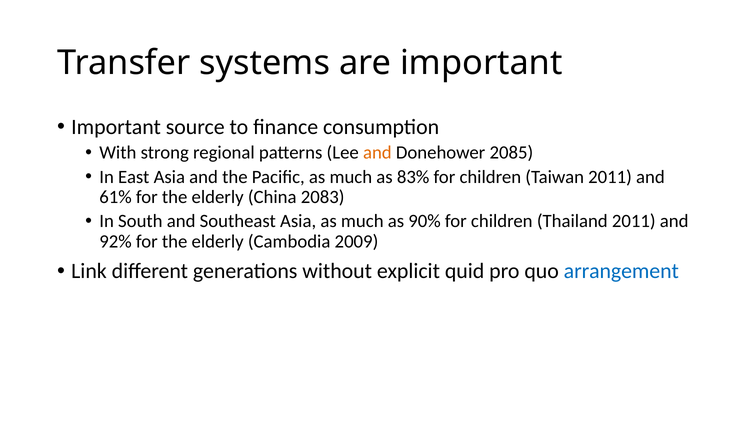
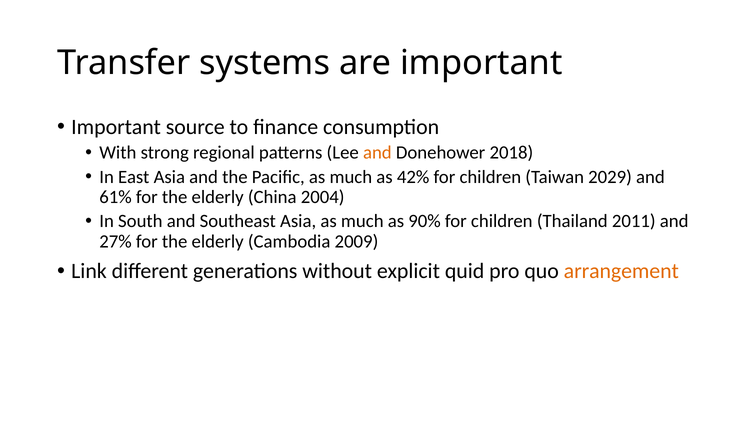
2085: 2085 -> 2018
83%: 83% -> 42%
Taiwan 2011: 2011 -> 2029
2083: 2083 -> 2004
92%: 92% -> 27%
arrangement colour: blue -> orange
